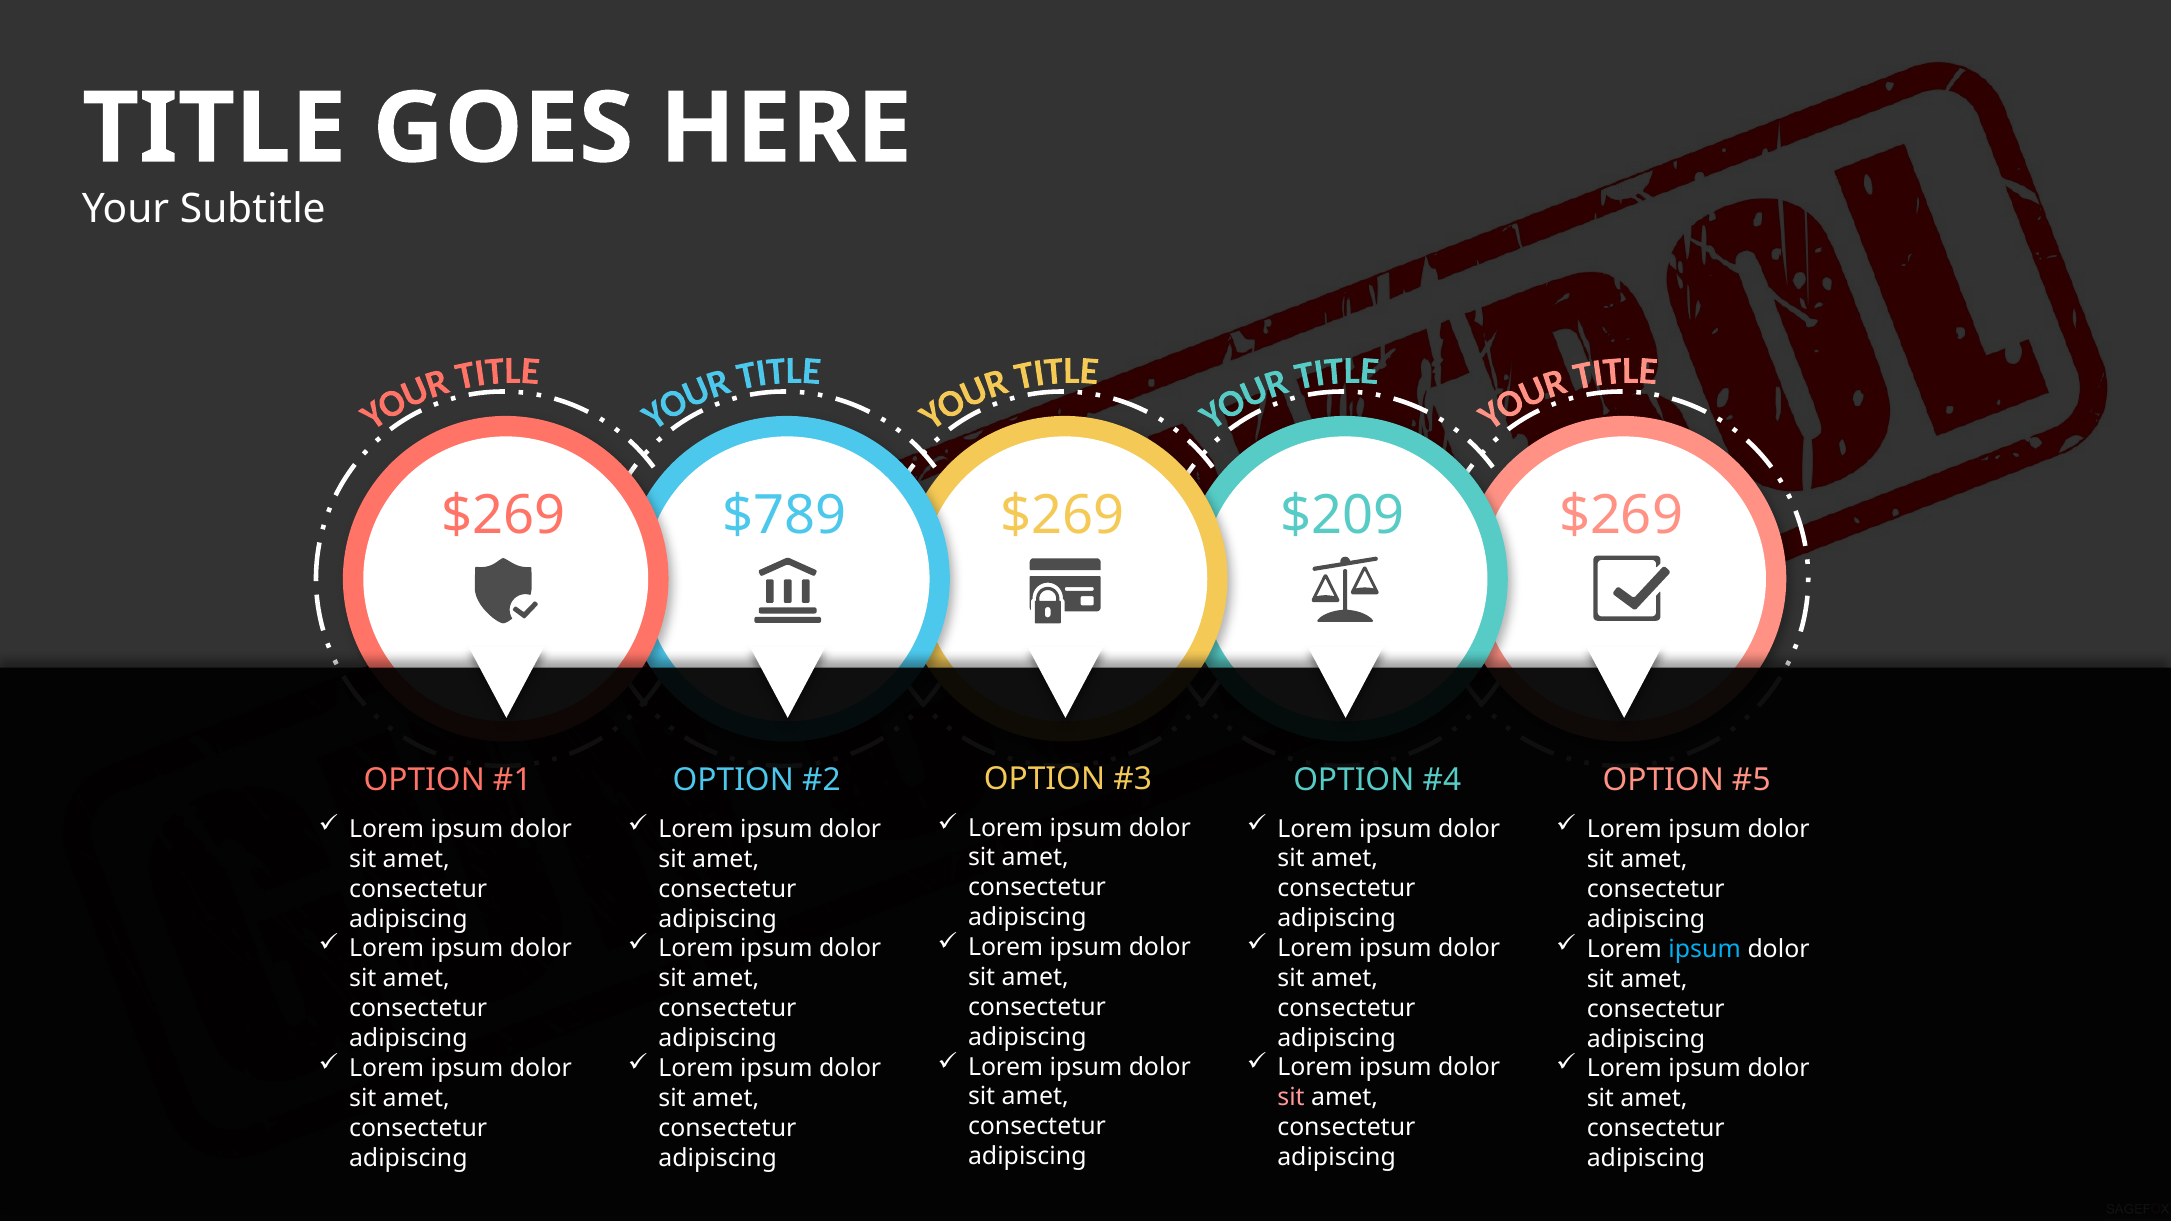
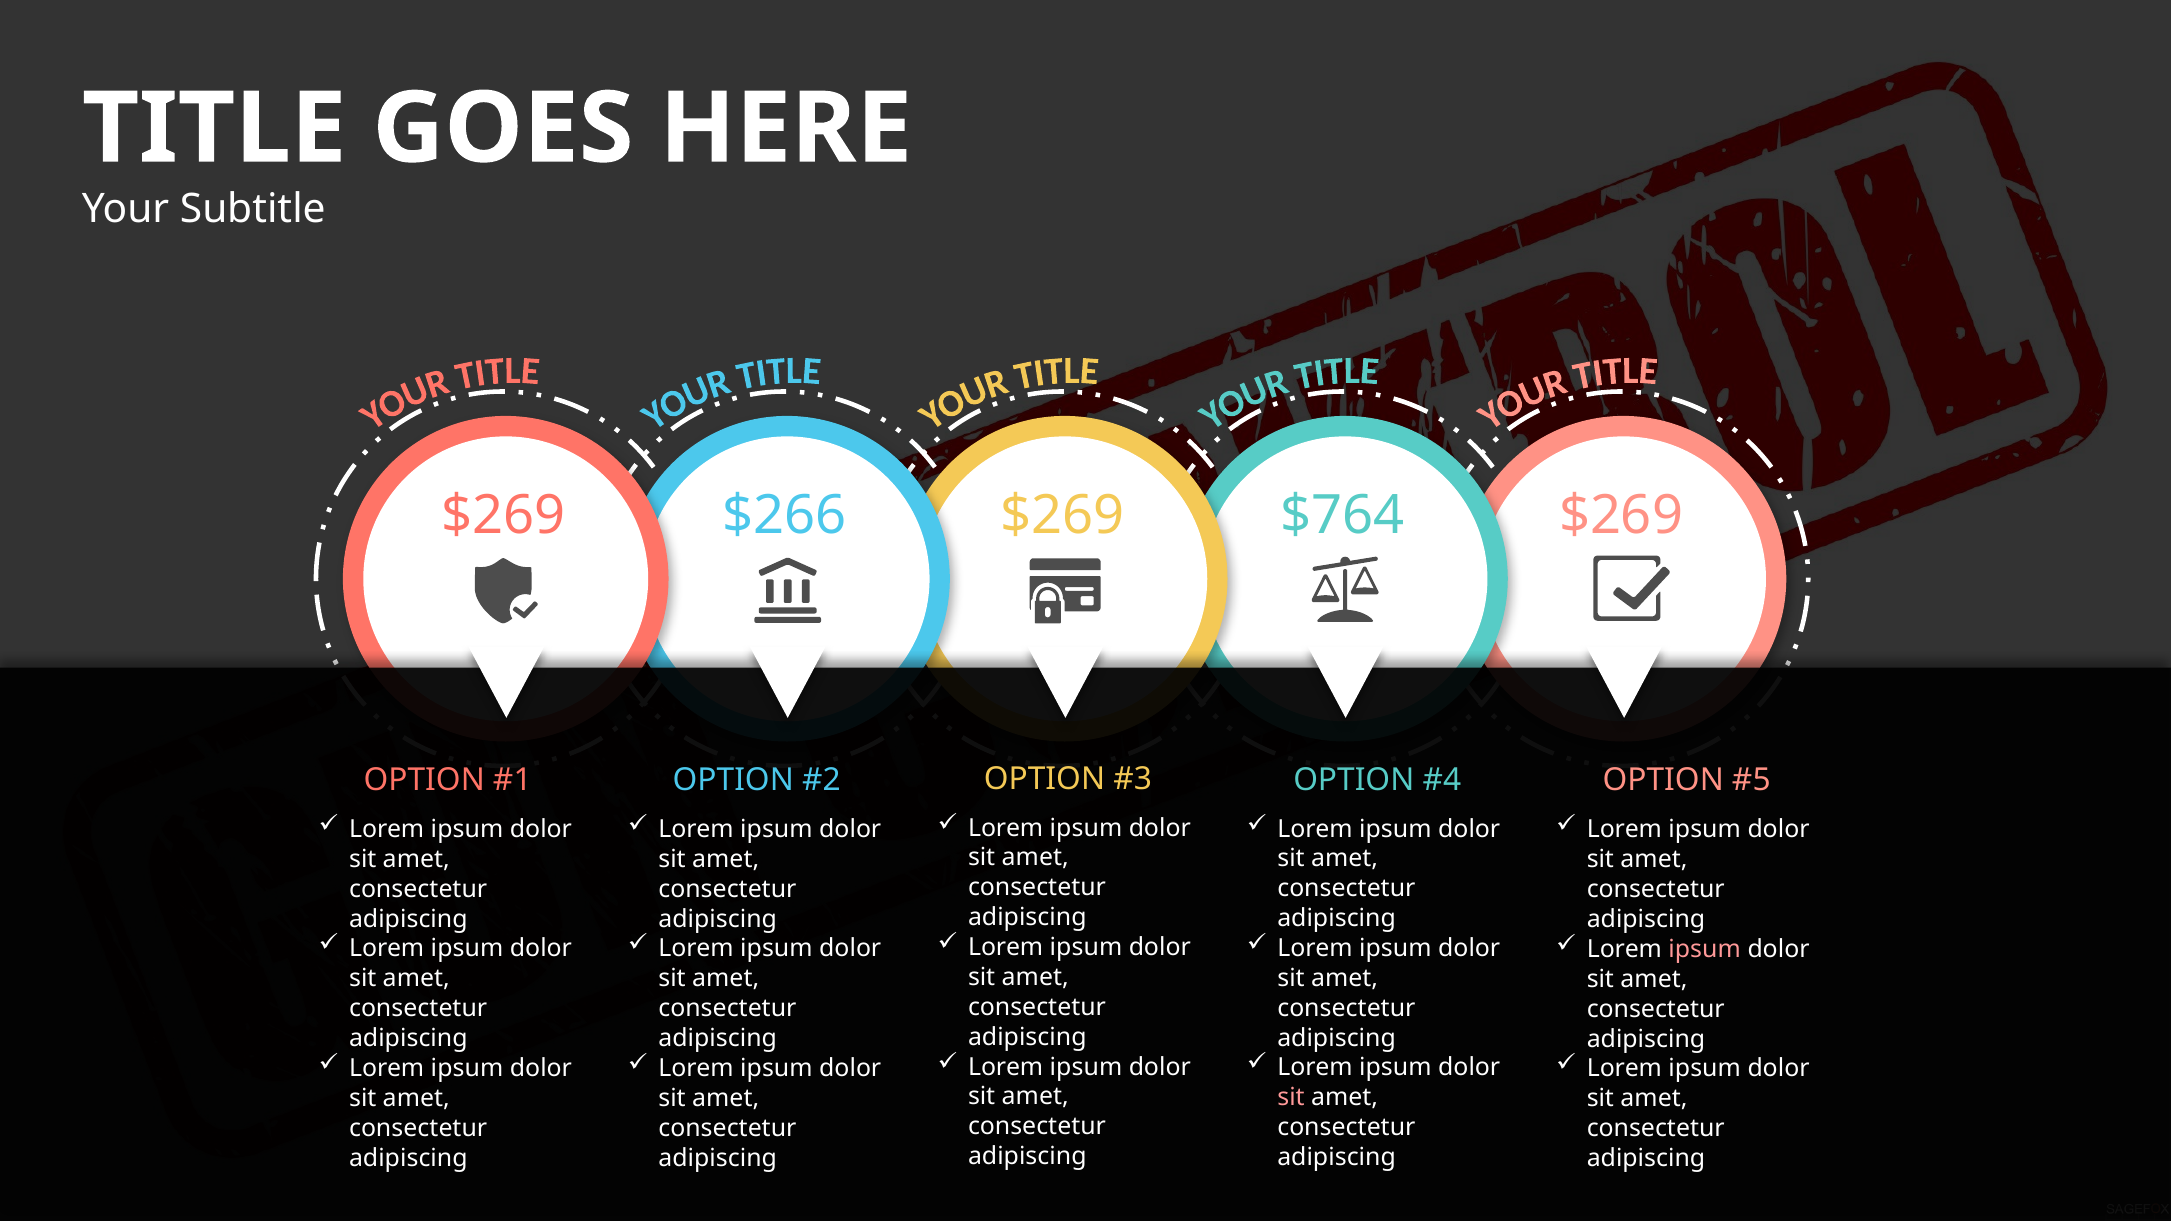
$789: $789 -> $266
$209: $209 -> $764
ipsum at (1705, 949) colour: light blue -> pink
